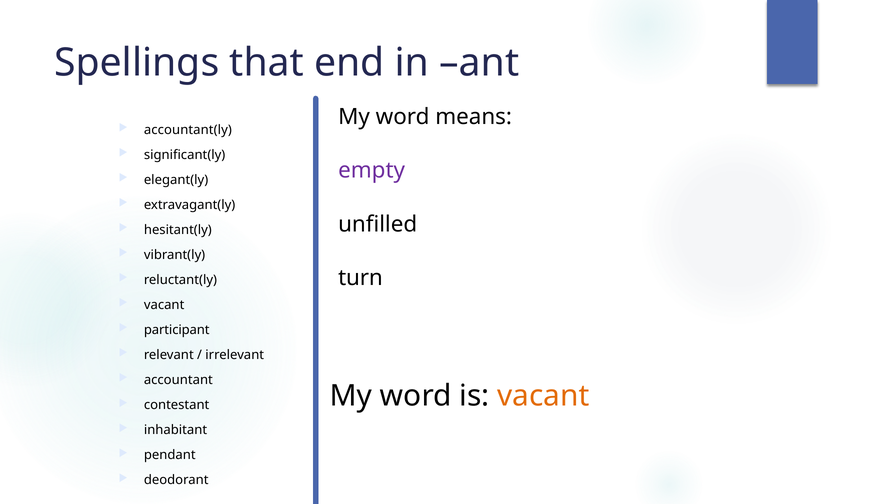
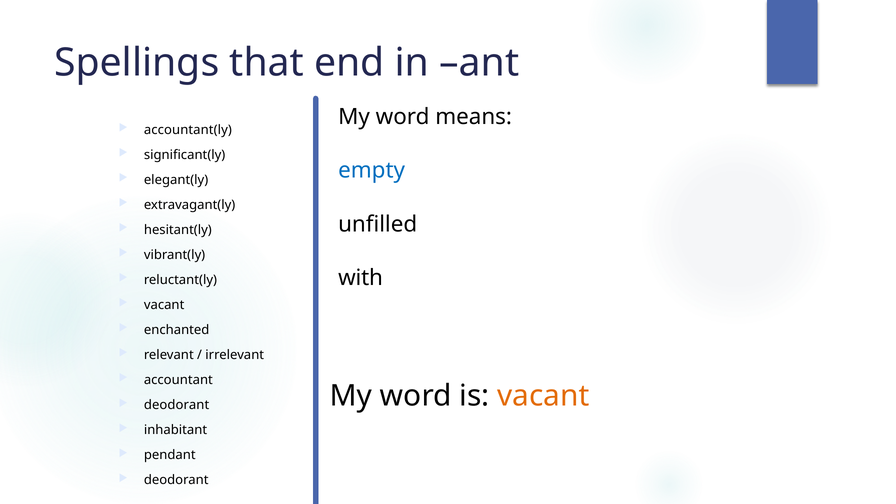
empty colour: purple -> blue
turn: turn -> with
participant: participant -> enchanted
contestant at (177, 405): contestant -> deodorant
